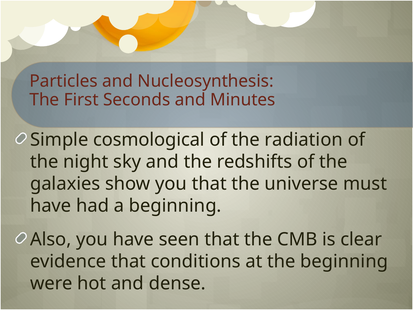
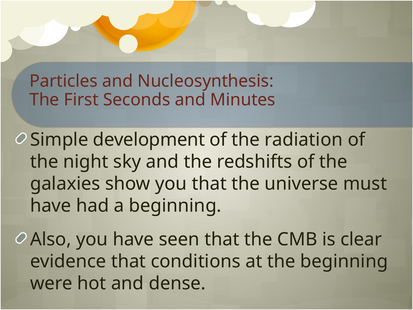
cosmological: cosmological -> development
